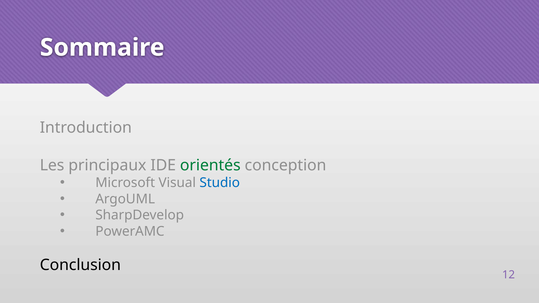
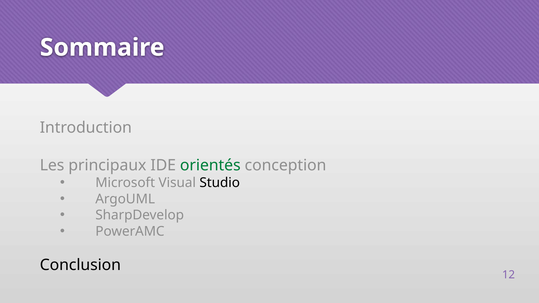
Studio colour: blue -> black
